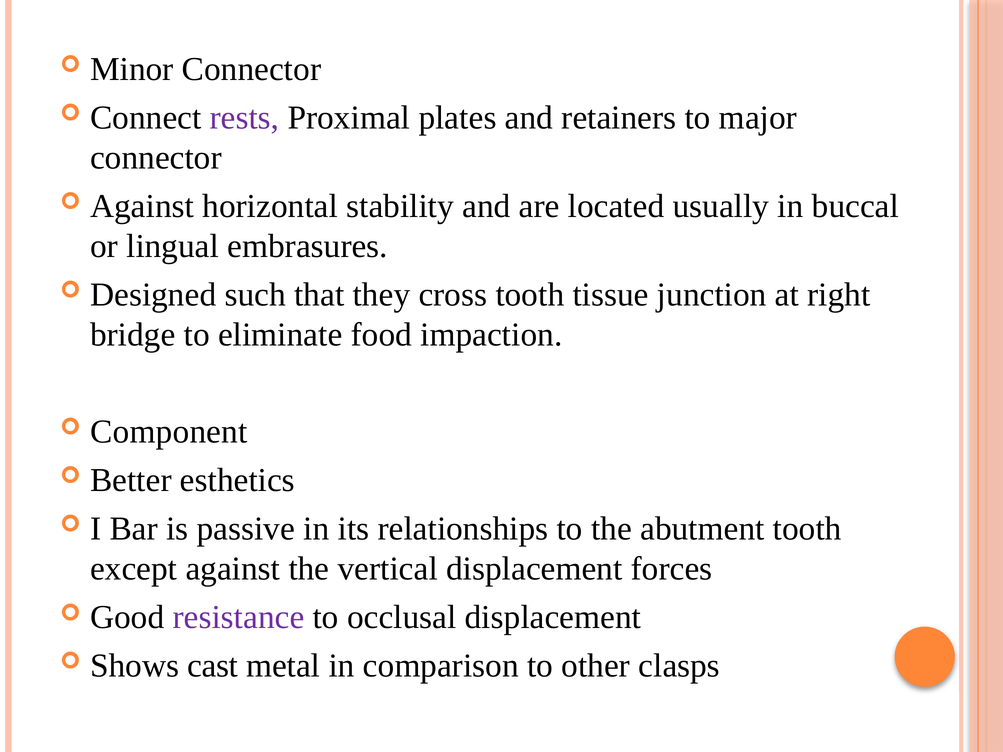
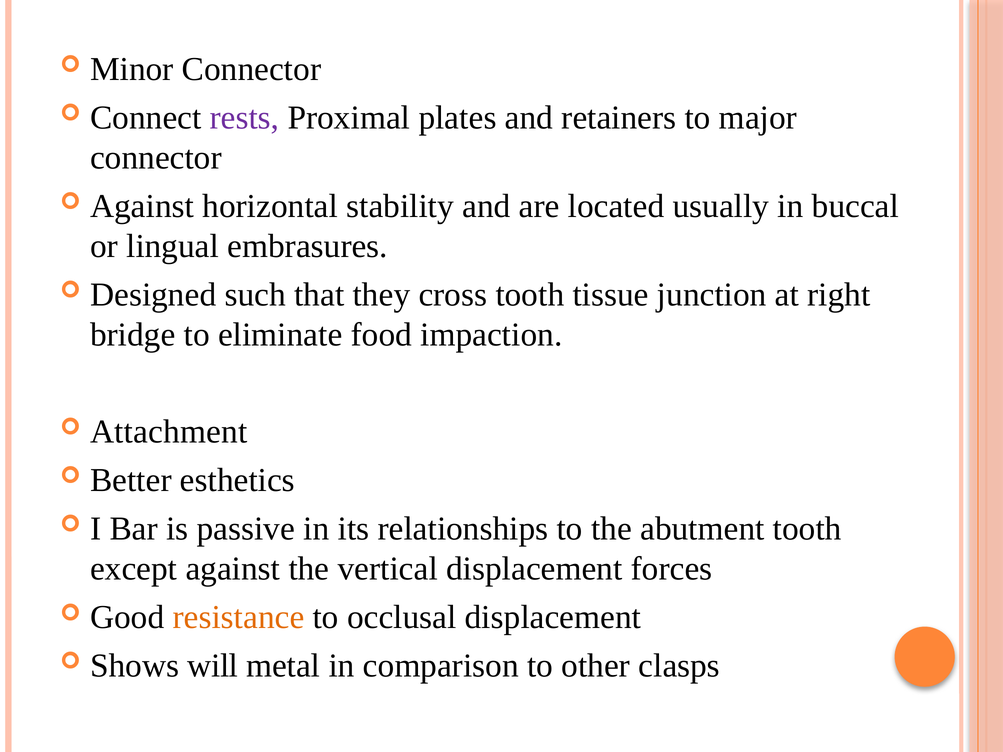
Component: Component -> Attachment
resistance colour: purple -> orange
cast: cast -> will
